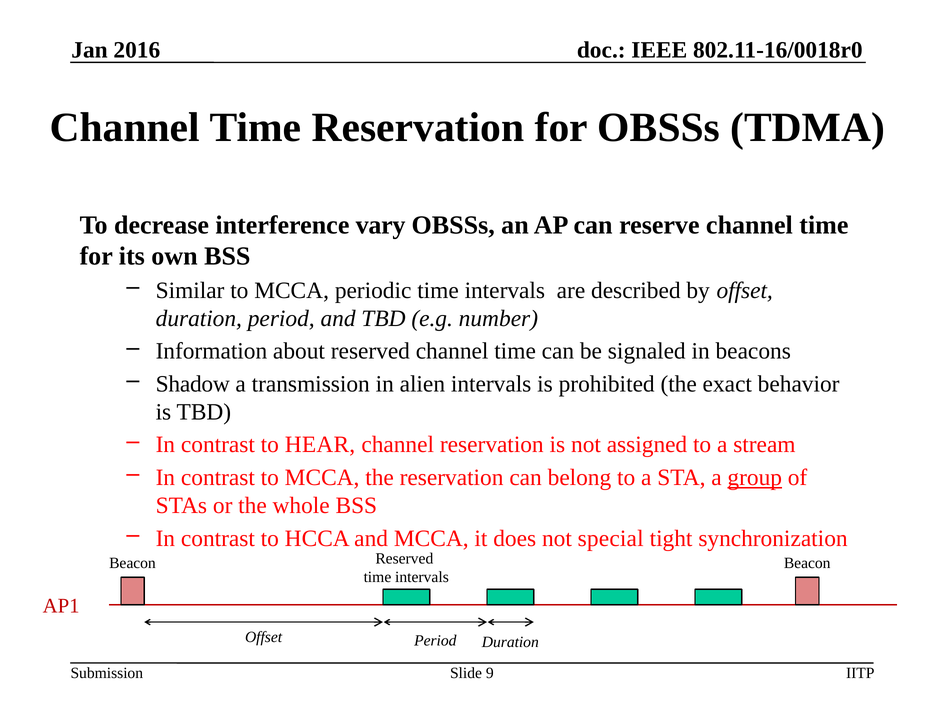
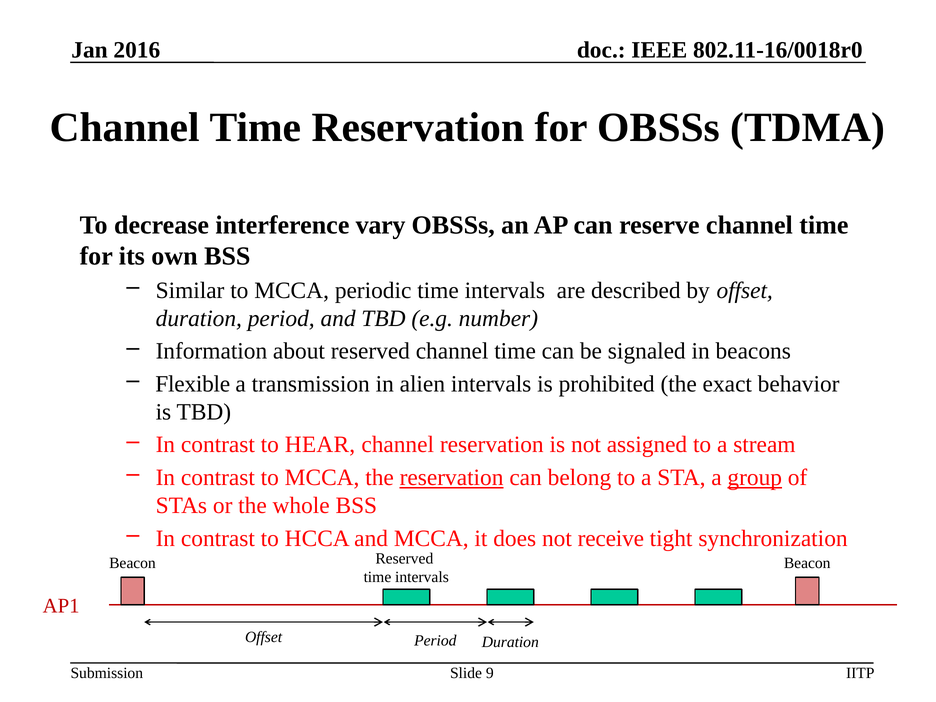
Shadow: Shadow -> Flexible
reservation at (452, 477) underline: none -> present
special: special -> receive
